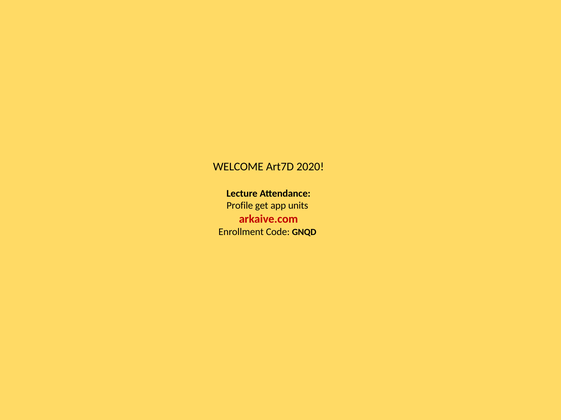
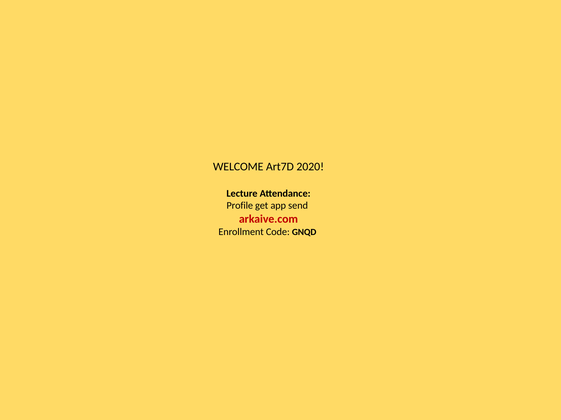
units: units -> send
